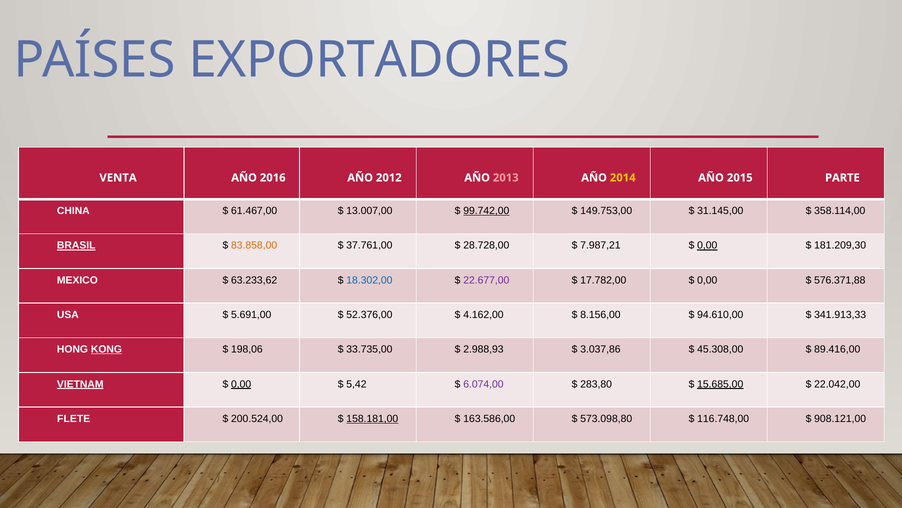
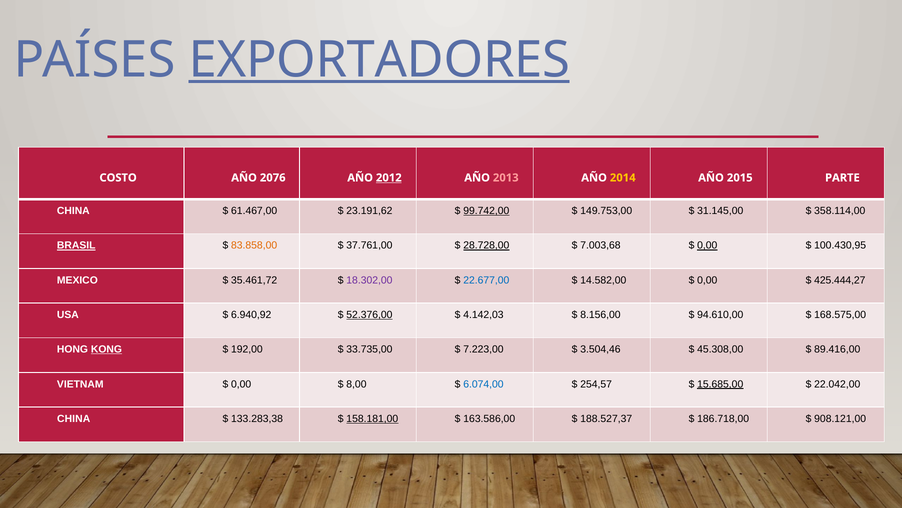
EXPORTADORES underline: none -> present
VENTA: VENTA -> COSTO
2016: 2016 -> 2076
2012 underline: none -> present
13.007,00: 13.007,00 -> 23.191,62
28.728,00 underline: none -> present
7.987,21: 7.987,21 -> 7.003,68
181.209,30: 181.209,30 -> 100.430,95
63.233,62: 63.233,62 -> 35.461,72
18.302,00 colour: blue -> purple
22.677,00 colour: purple -> blue
17.782,00: 17.782,00 -> 14.582,00
576.371,88: 576.371,88 -> 425.444,27
5.691,00: 5.691,00 -> 6.940,92
52.376,00 underline: none -> present
4.162,00: 4.162,00 -> 4.142,03
341.913,33: 341.913,33 -> 168.575,00
198,06: 198,06 -> 192,00
2.988,93: 2.988,93 -> 7.223,00
3.037,86: 3.037,86 -> 3.504,46
VIETNAM underline: present -> none
0,00 at (241, 384) underline: present -> none
5,42: 5,42 -> 8,00
6.074,00 colour: purple -> blue
283,80: 283,80 -> 254,57
FLETE at (74, 418): FLETE -> CHINA
200.524,00: 200.524,00 -> 133.283,38
573.098,80: 573.098,80 -> 188.527,37
116.748,00: 116.748,00 -> 186.718,00
